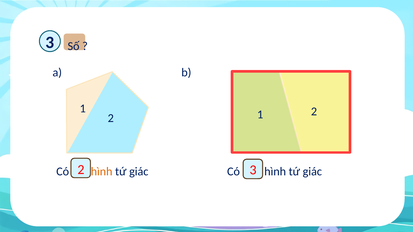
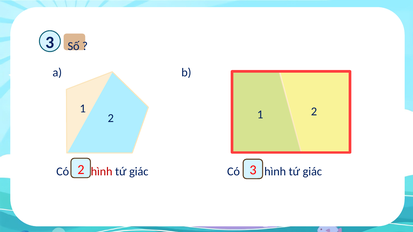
hình at (102, 172) colour: orange -> red
